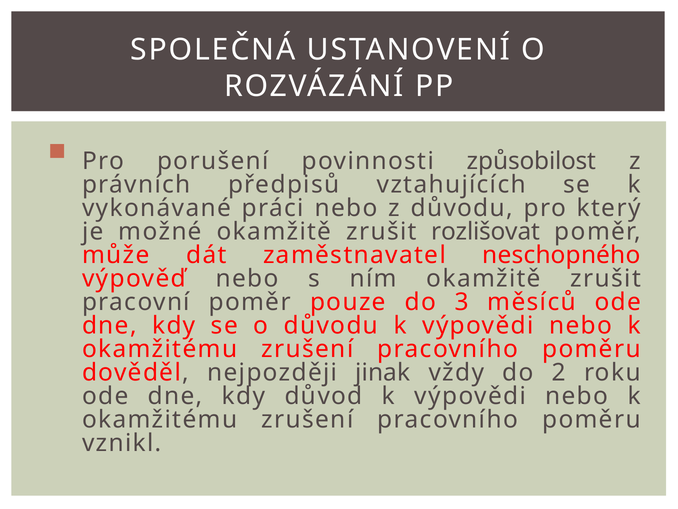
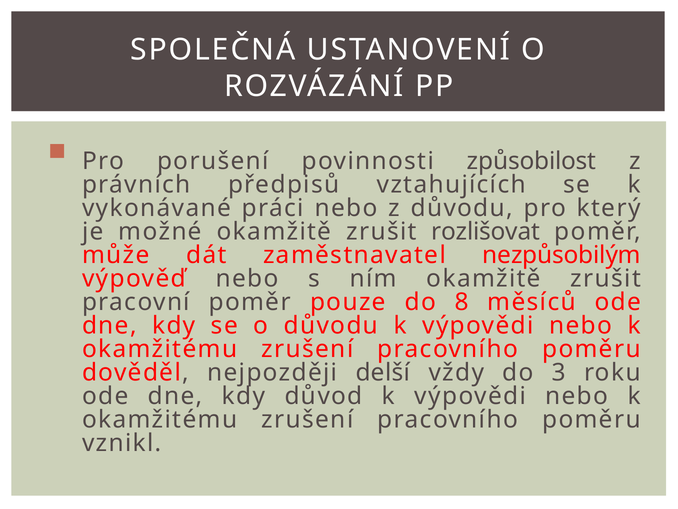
neschopného: neschopného -> nezpůsobilým
3: 3 -> 8
jinak: jinak -> delší
2: 2 -> 3
